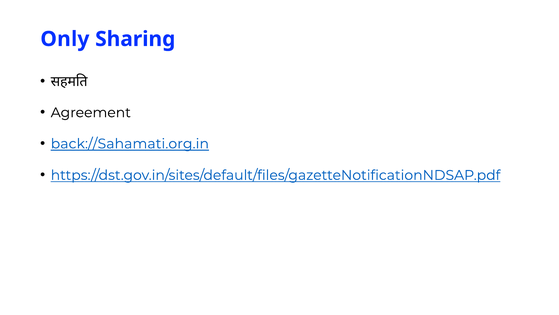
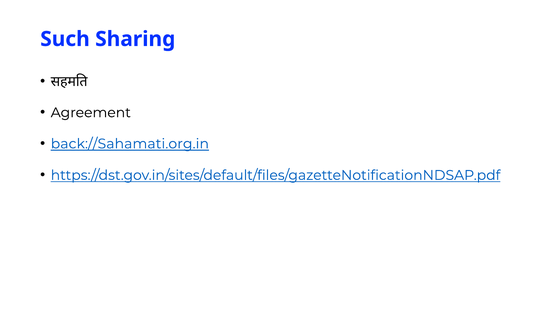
Only: Only -> Such
